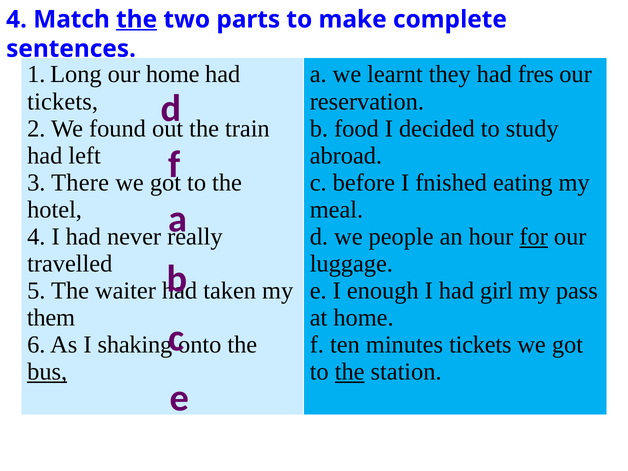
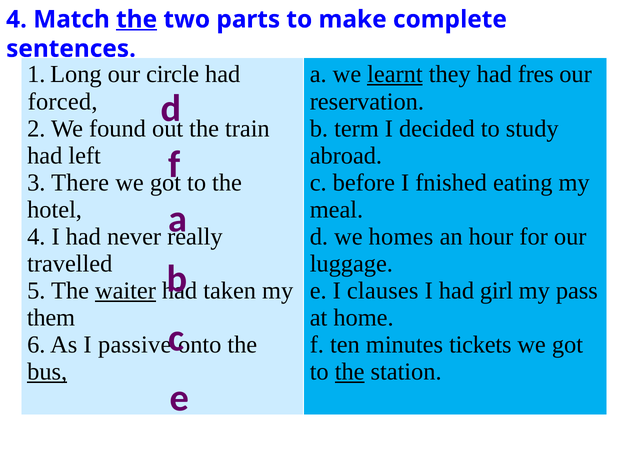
our home: home -> circle
learnt underline: none -> present
tickets at (63, 101): tickets -> forced
food: food -> term
people: people -> homes
for underline: present -> none
waiter underline: none -> present
enough: enough -> clauses
shaking: shaking -> passive
